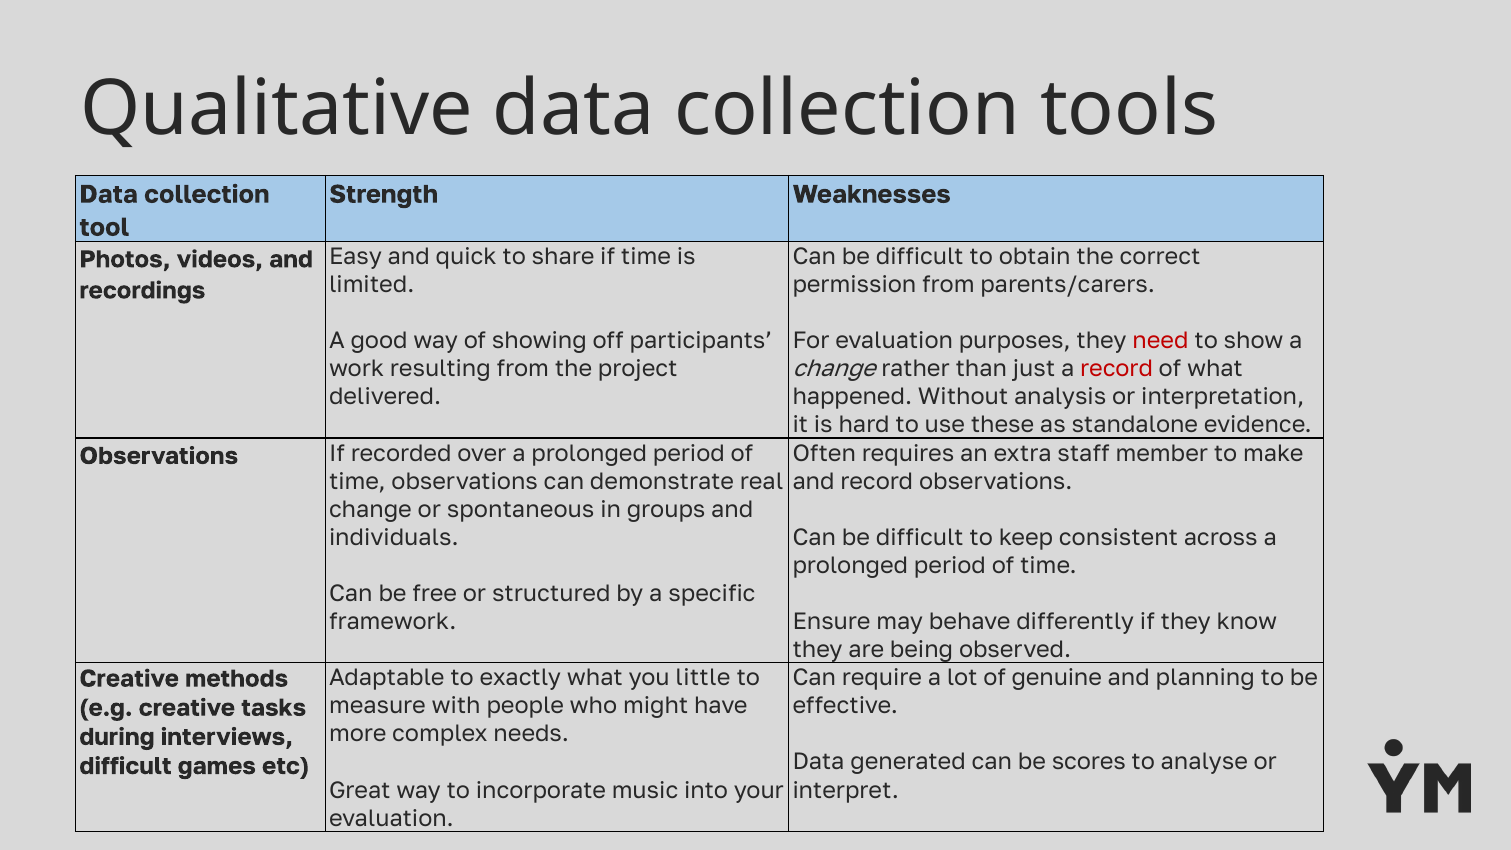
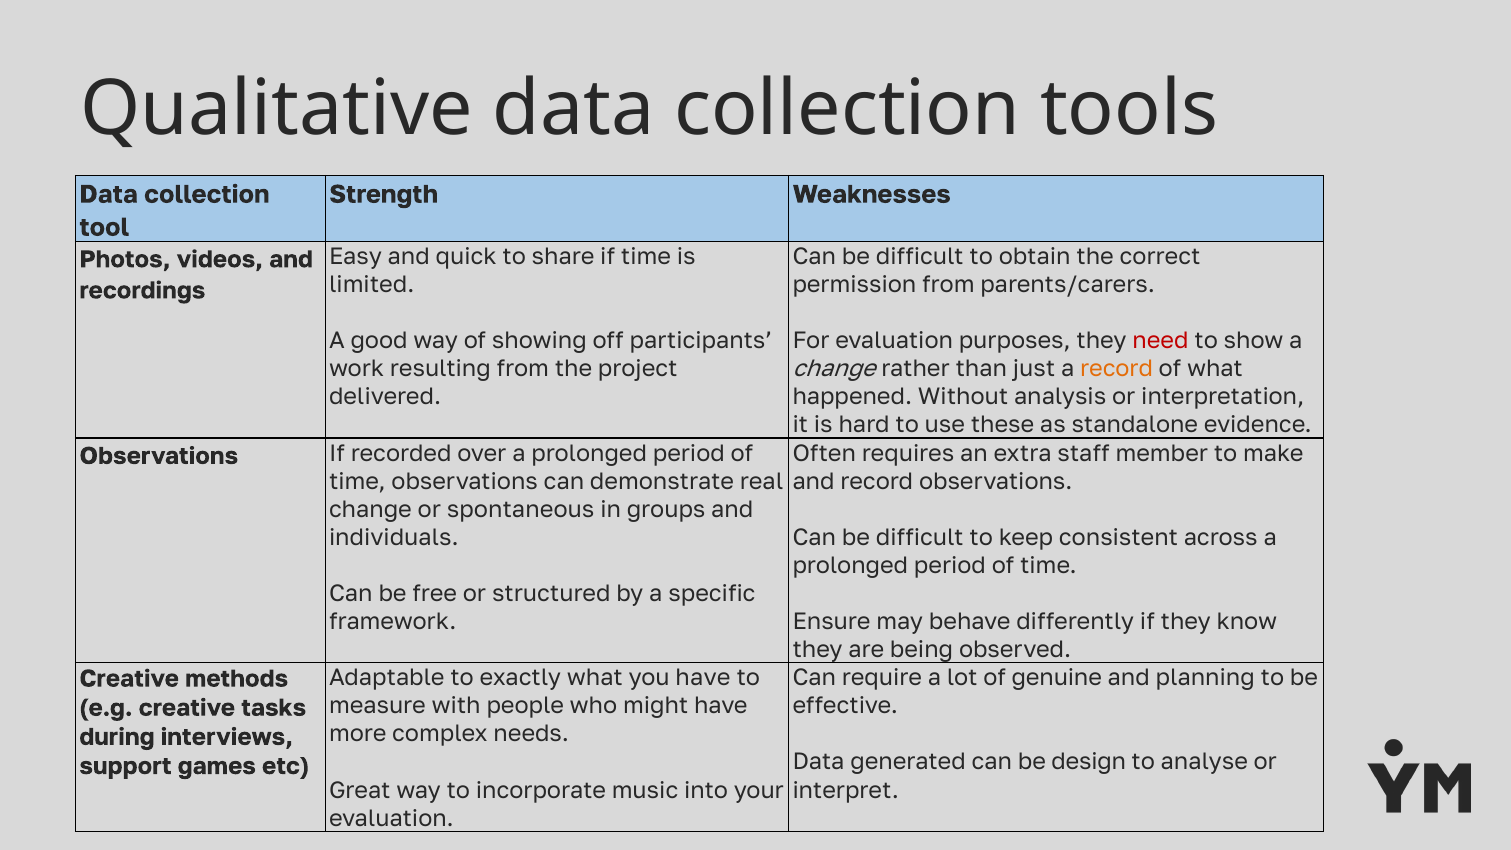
record at (1117, 369) colour: red -> orange
you little: little -> have
scores: scores -> design
difficult at (126, 766): difficult -> support
